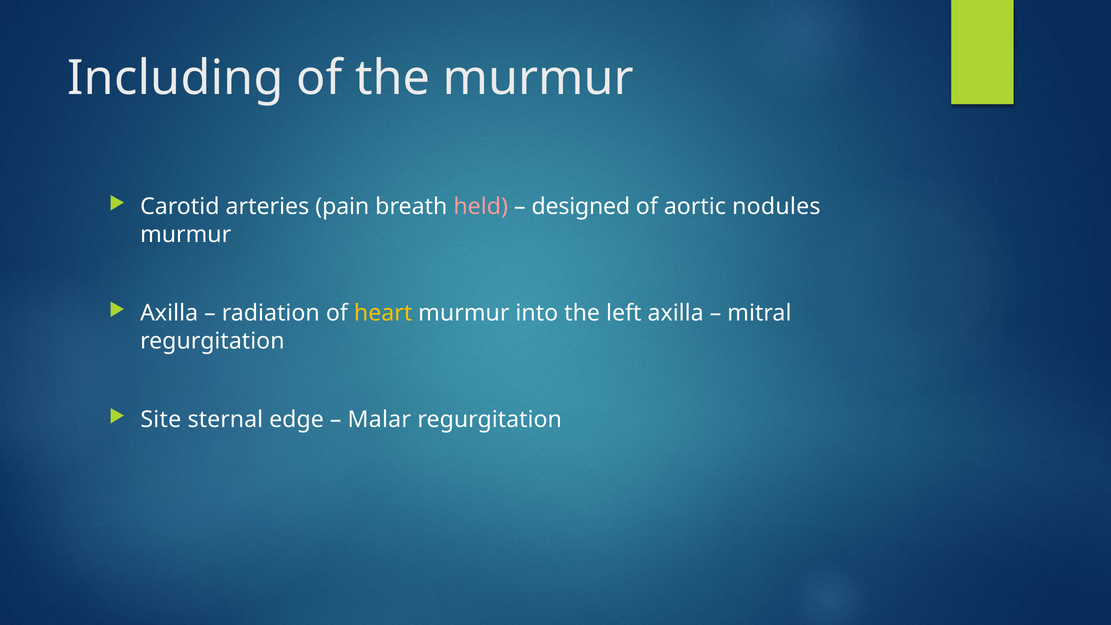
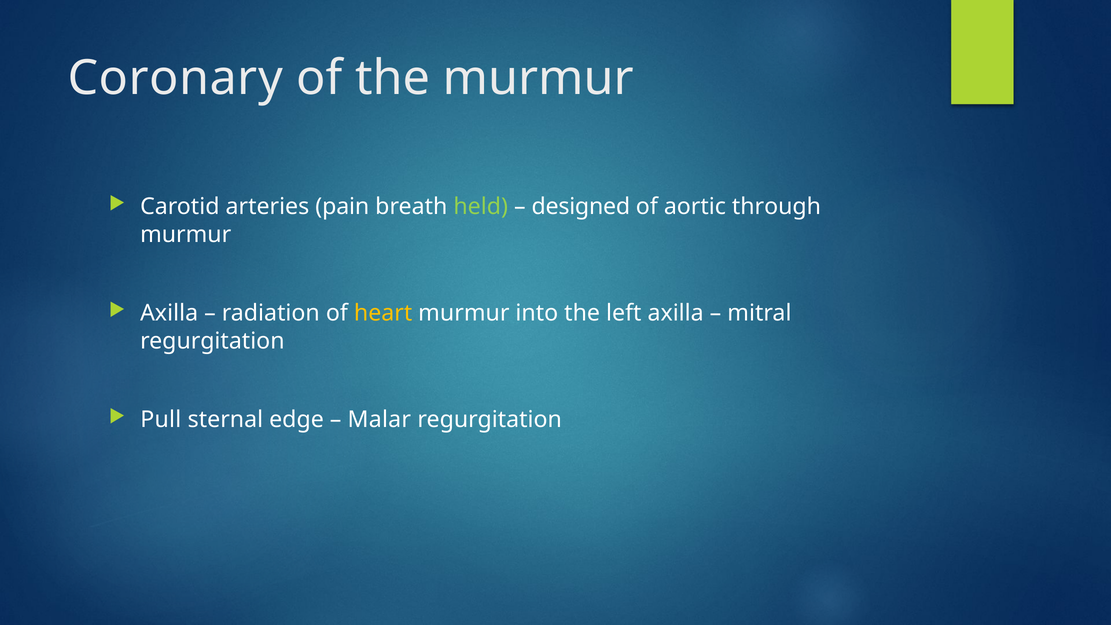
Including: Including -> Coronary
held colour: pink -> light green
nodules: nodules -> through
Site: Site -> Pull
